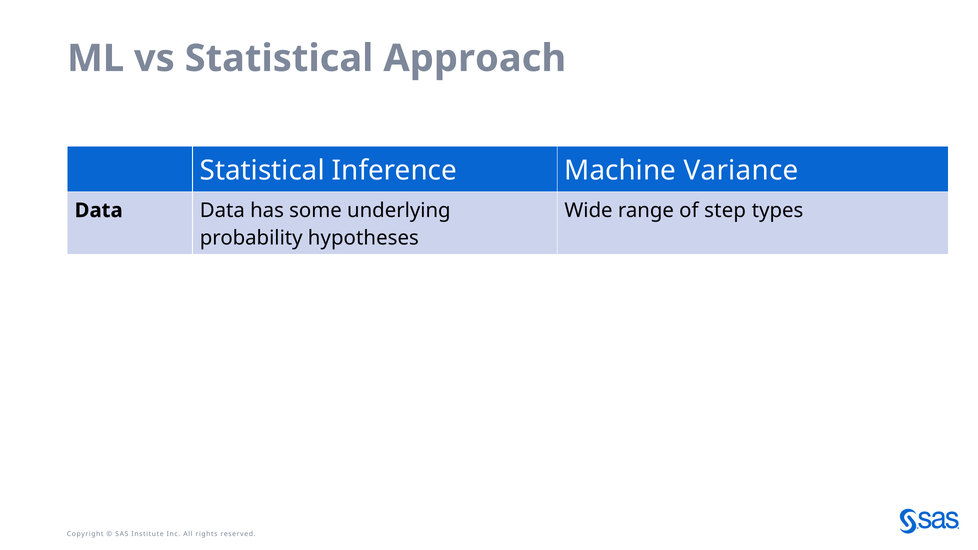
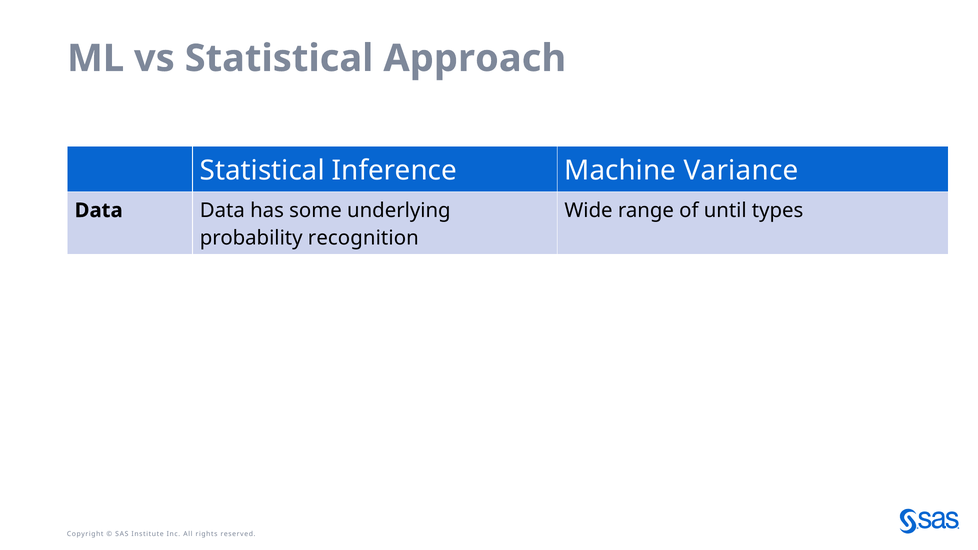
step: step -> until
hypotheses: hypotheses -> recognition
